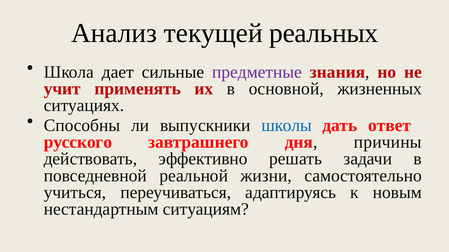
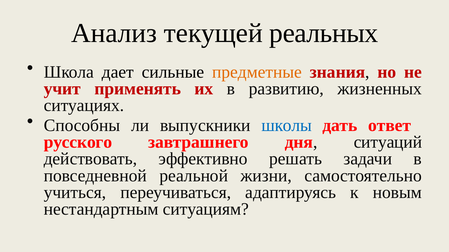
предметные colour: purple -> orange
основной: основной -> развитию
причины: причины -> ситуаций
